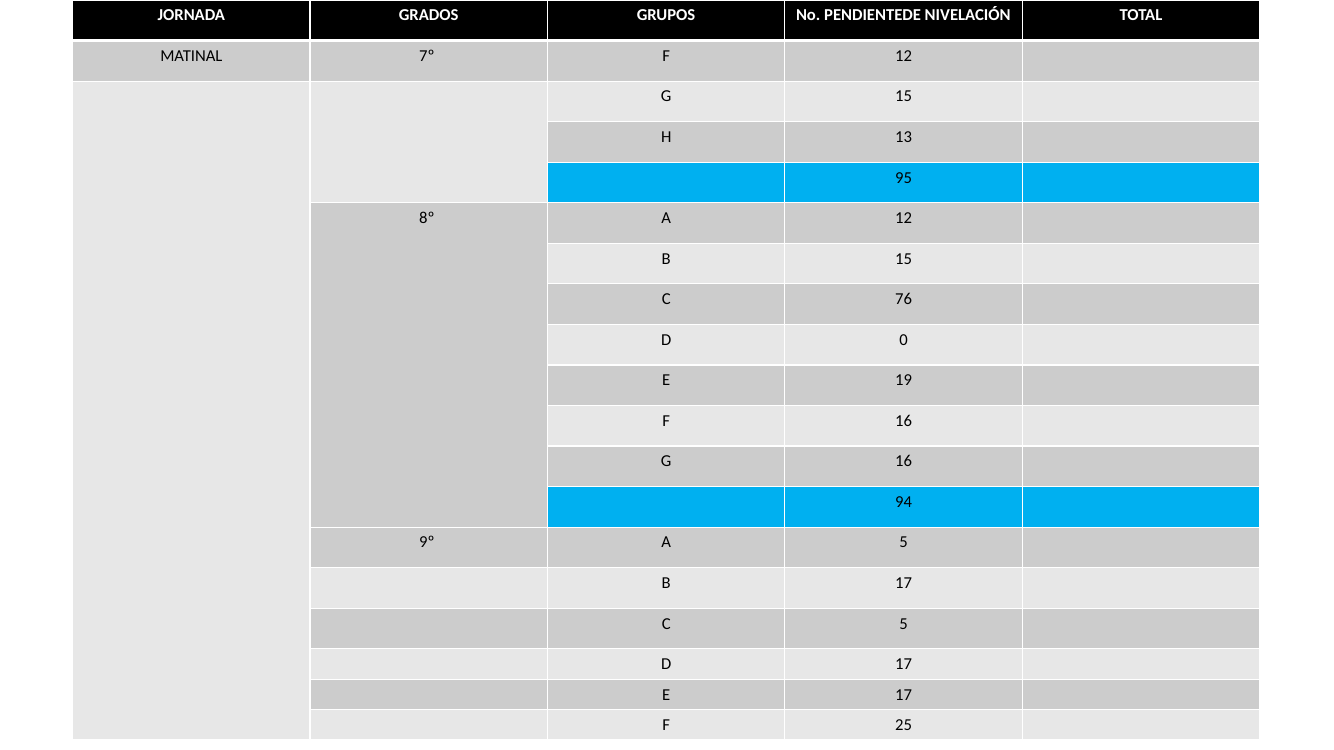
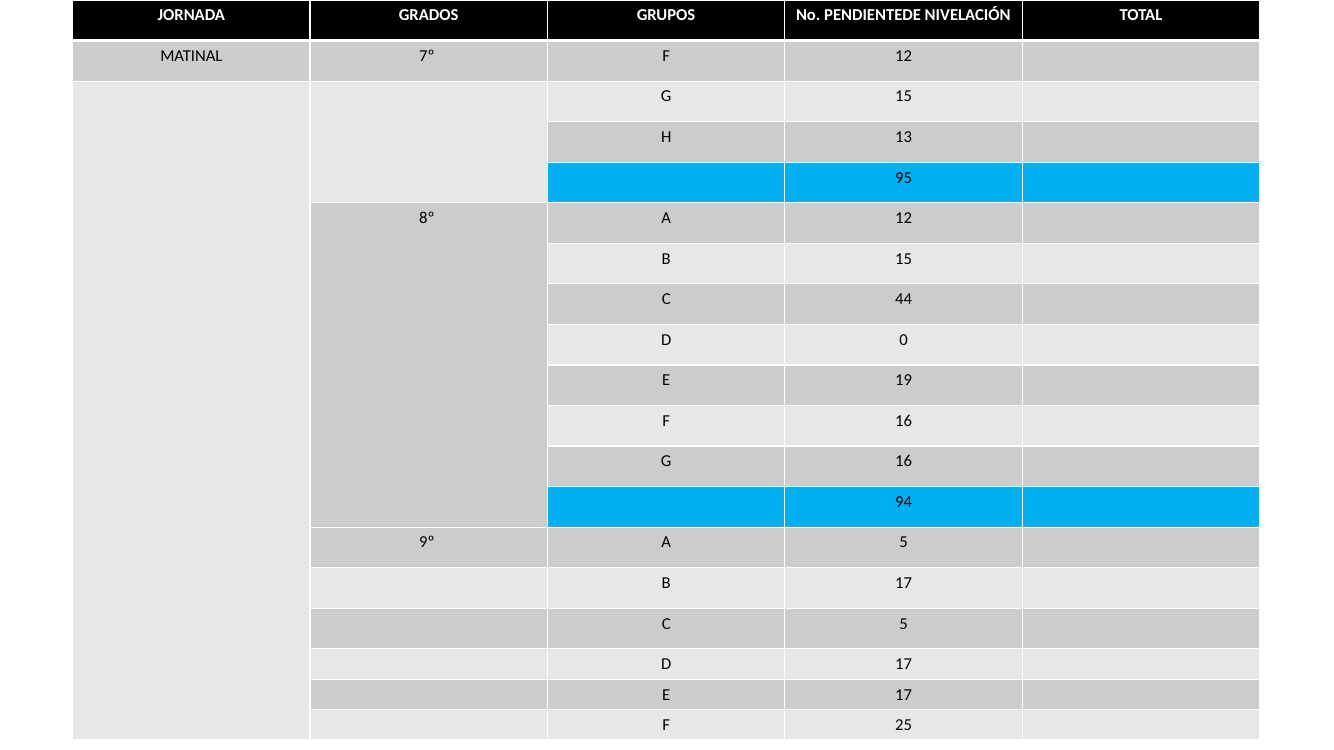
76: 76 -> 44
